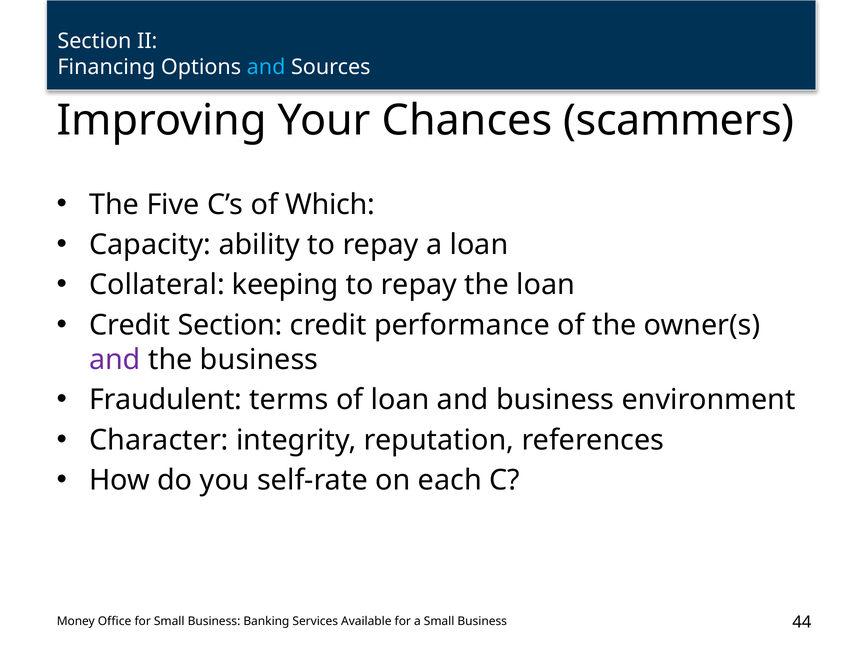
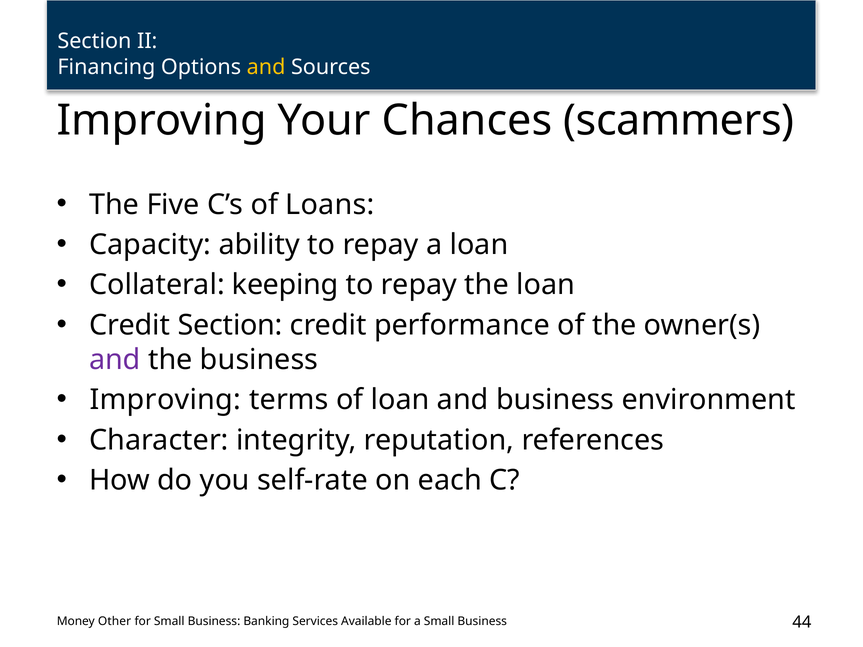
and at (266, 67) colour: light blue -> yellow
Which: Which -> Loans
Fraudulent at (166, 400): Fraudulent -> Improving
Office: Office -> Other
